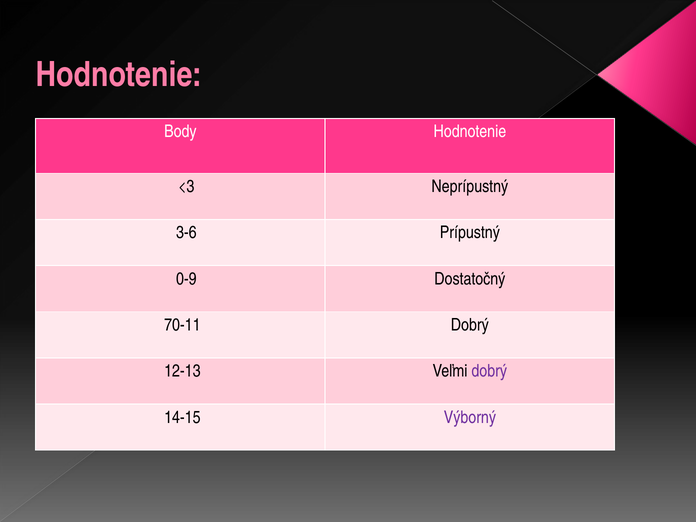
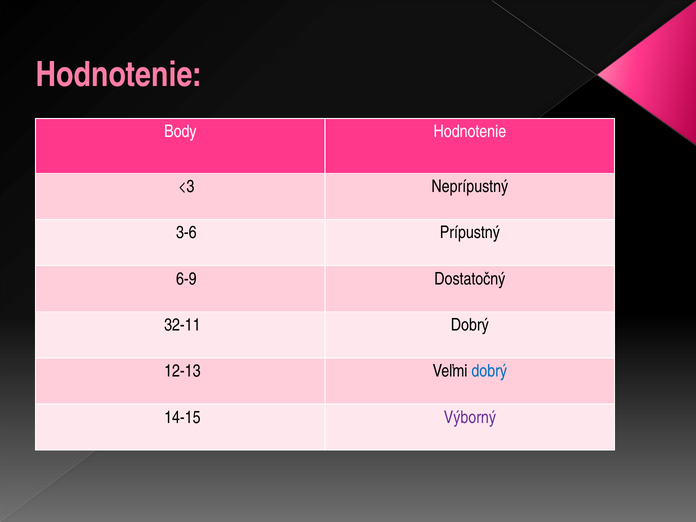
0-9: 0-9 -> 6-9
70-11: 70-11 -> 32-11
dobrý at (489, 371) colour: purple -> blue
